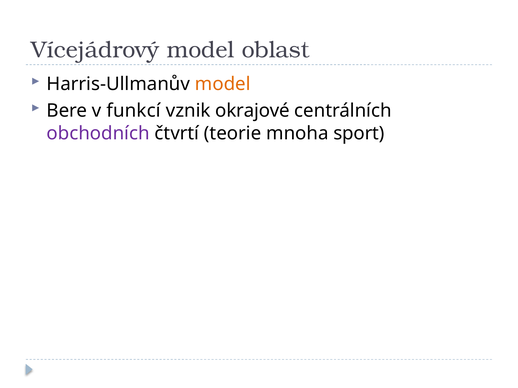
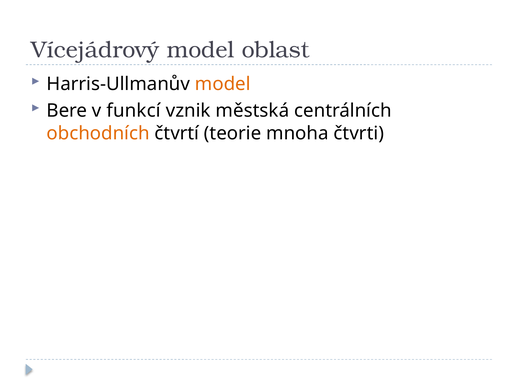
okrajové: okrajové -> městská
obchodních colour: purple -> orange
sport: sport -> čtvrti
